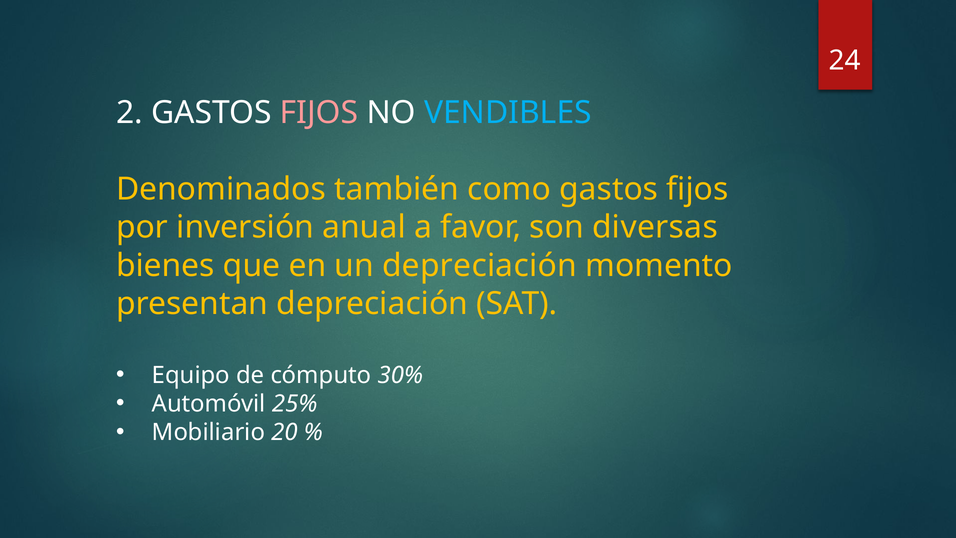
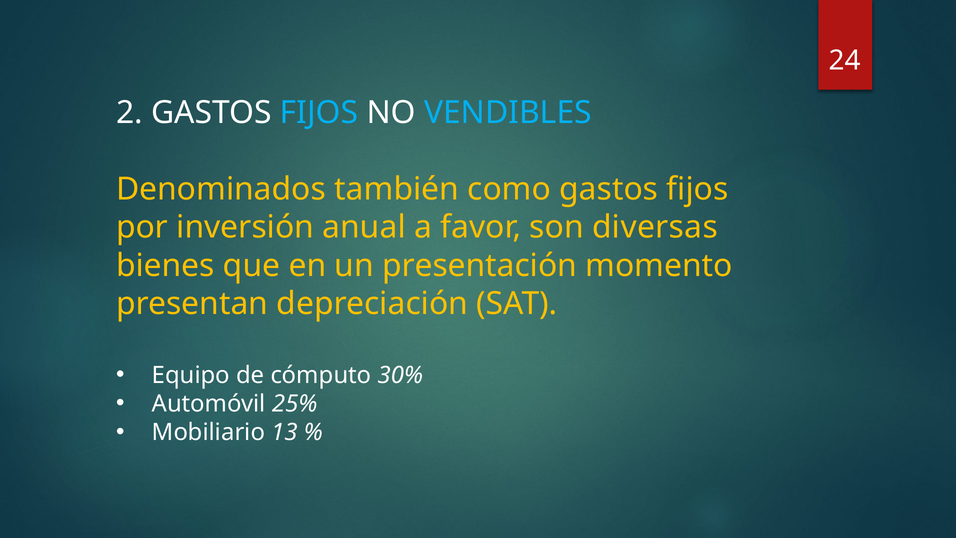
FIJOS at (319, 113) colour: pink -> light blue
un depreciación: depreciación -> presentación
20: 20 -> 13
